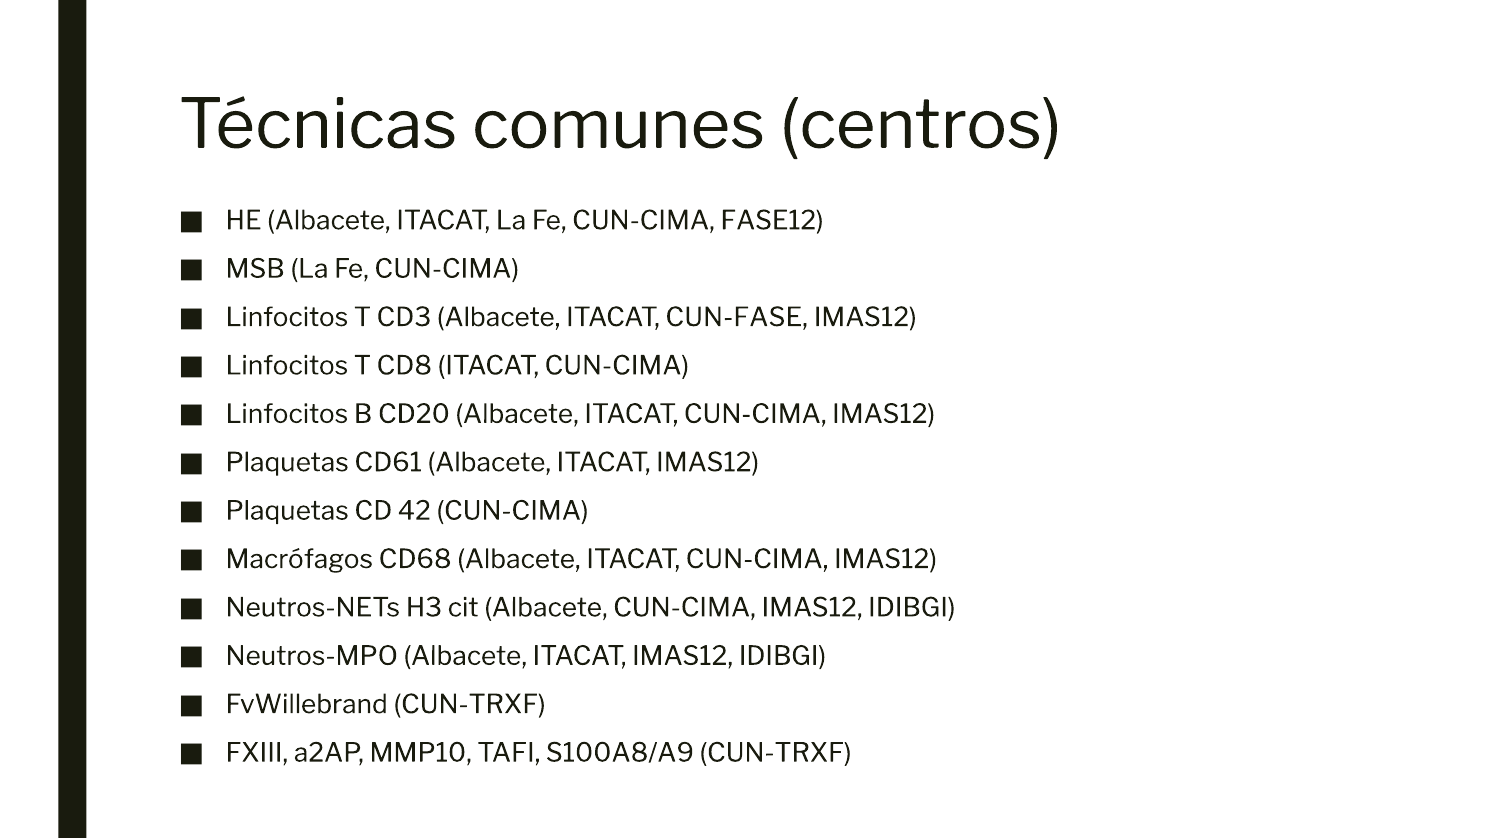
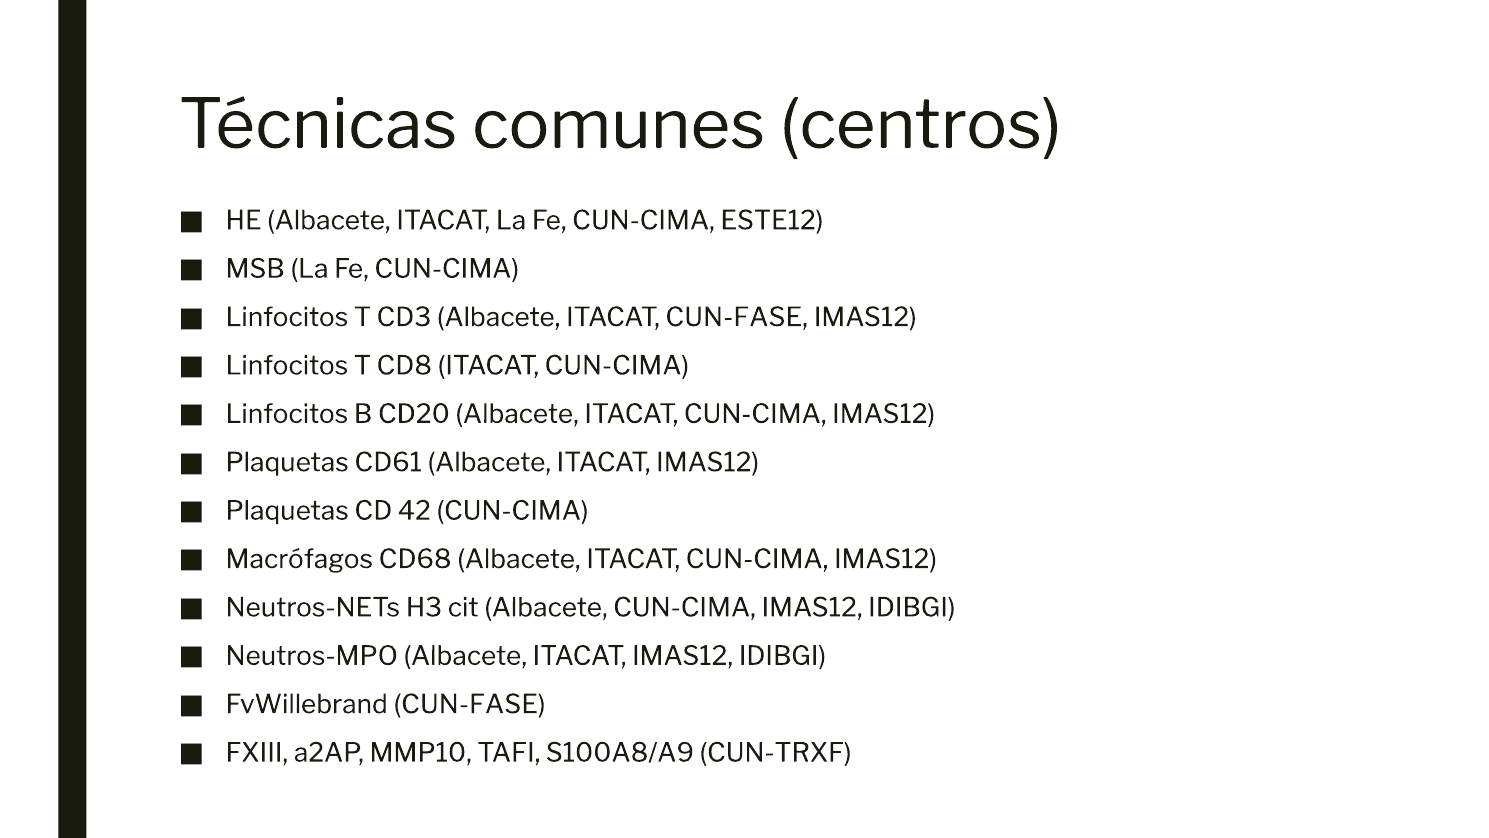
FASE12: FASE12 -> ESTE12
FvWillebrand CUN-TRXF: CUN-TRXF -> CUN-FASE
